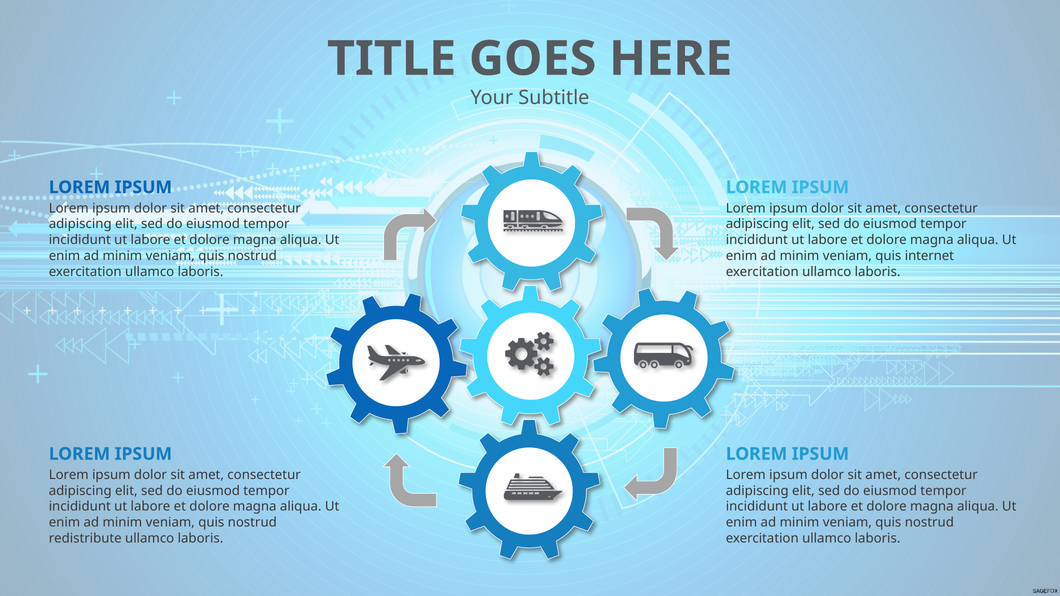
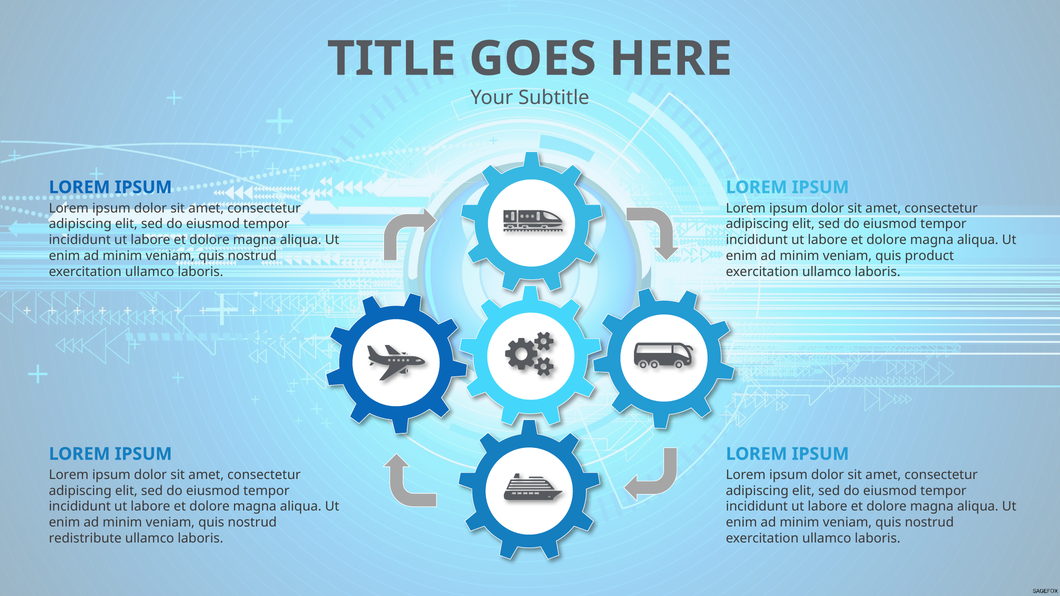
internet: internet -> product
